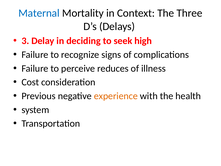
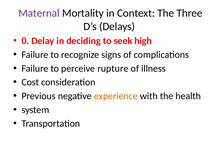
Maternal colour: blue -> purple
3: 3 -> 0
reduces: reduces -> rupture
